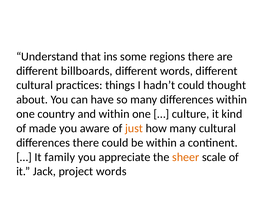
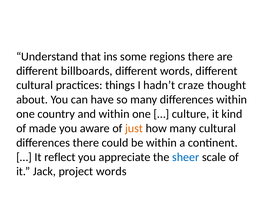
hadn’t could: could -> craze
family: family -> reflect
sheer colour: orange -> blue
